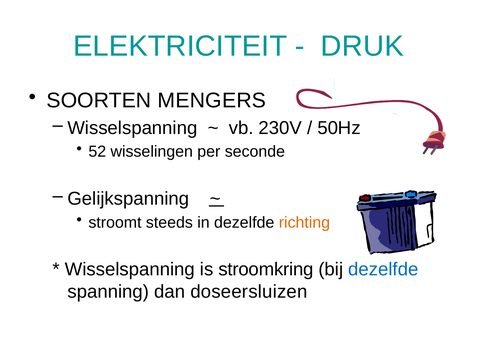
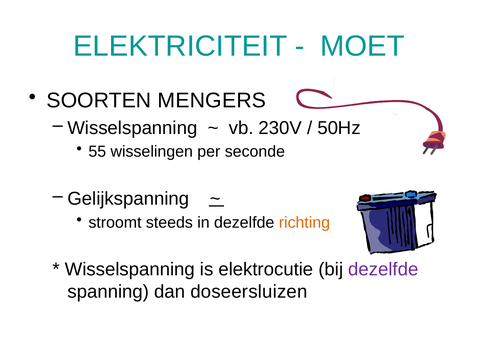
DRUK: DRUK -> MOET
52: 52 -> 55
stroomkring: stroomkring -> elektrocutie
dezelfde at (383, 269) colour: blue -> purple
